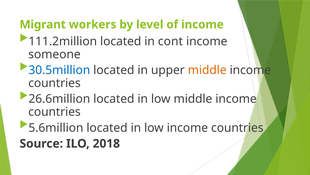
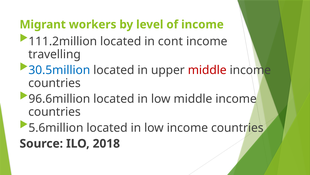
someone: someone -> travelling
middle at (207, 70) colour: orange -> red
26.6million: 26.6million -> 96.6million
